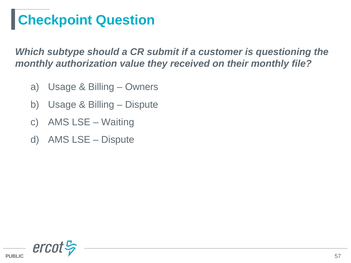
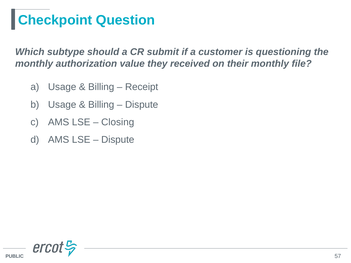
Owners: Owners -> Receipt
Waiting: Waiting -> Closing
